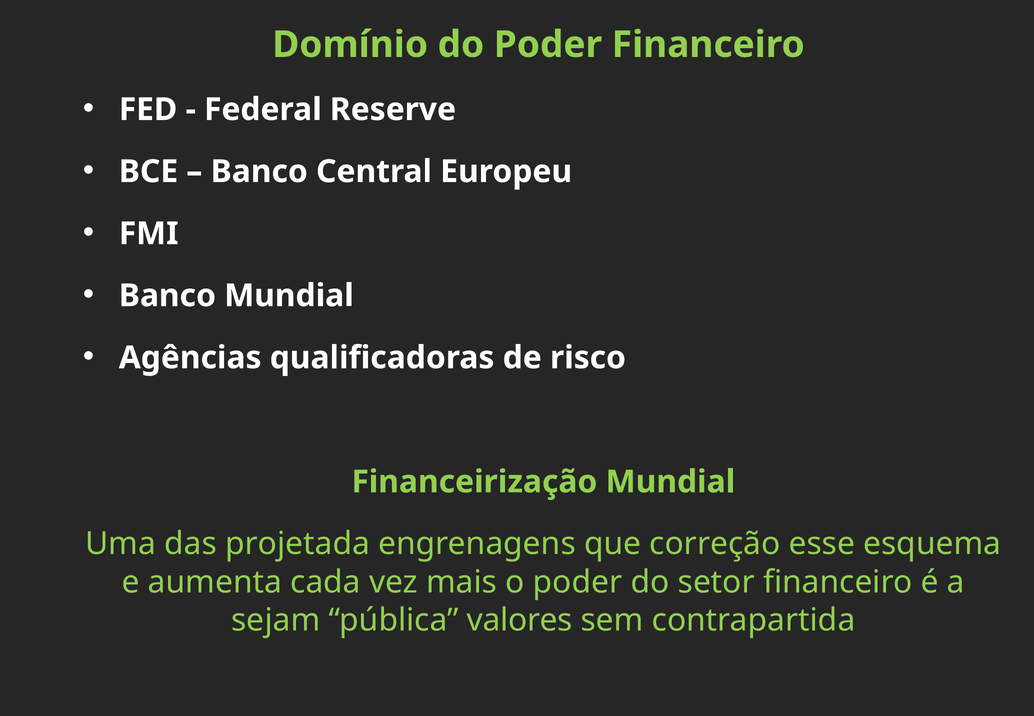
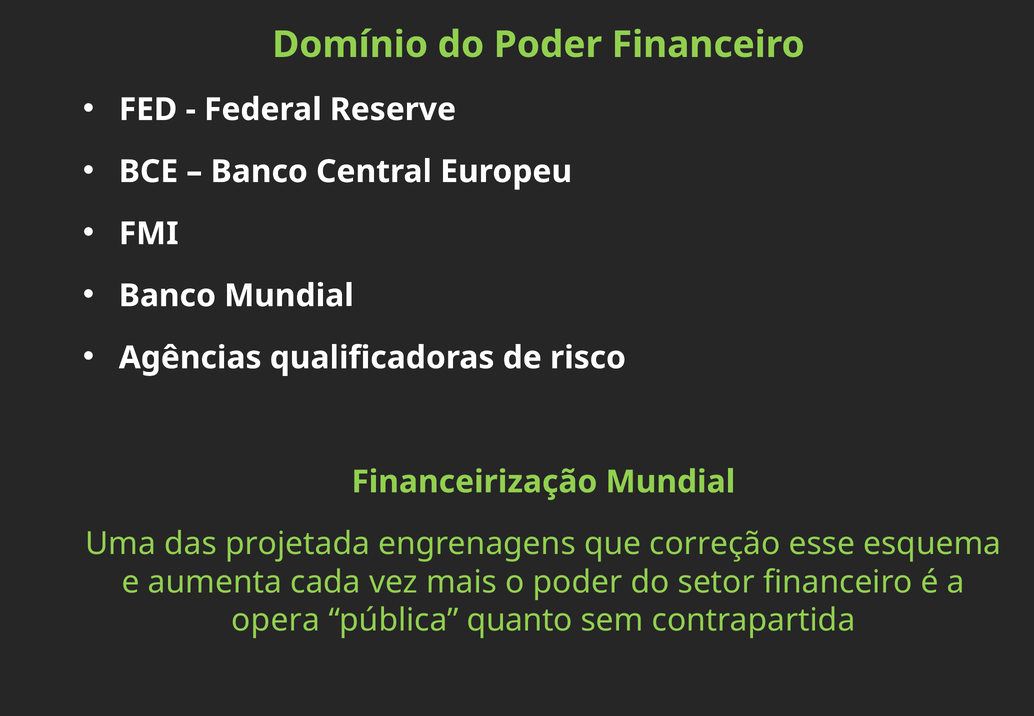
sejam: sejam -> opera
valores: valores -> quanto
